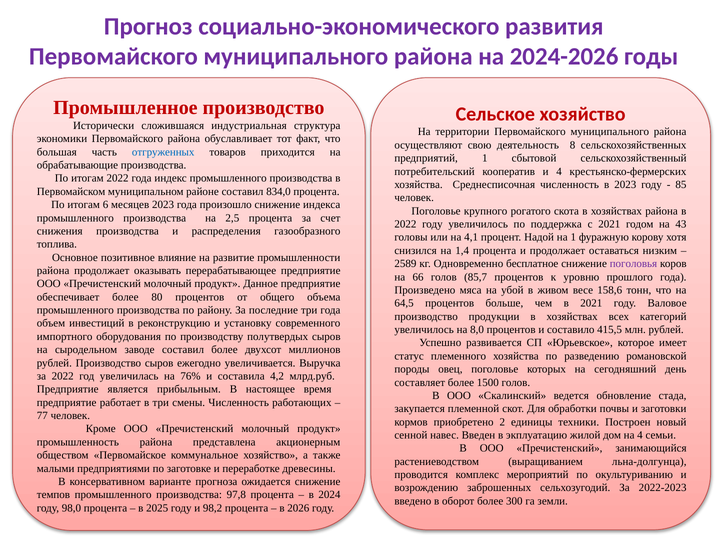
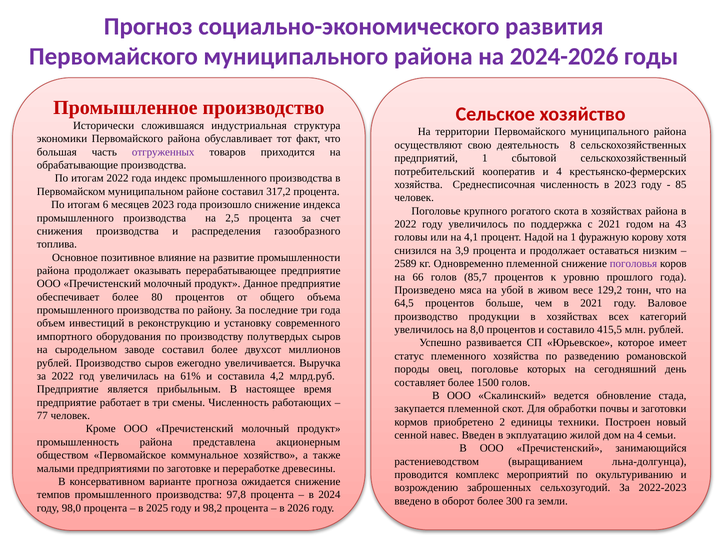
отгруженных colour: blue -> purple
834,0: 834,0 -> 317,2
1,4: 1,4 -> 3,9
Одновременно бесплатное: бесплатное -> племенной
158,6: 158,6 -> 129,2
76%: 76% -> 61%
